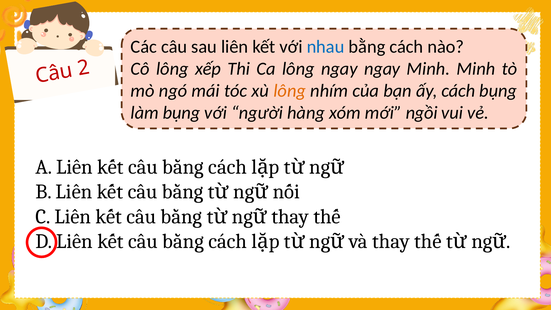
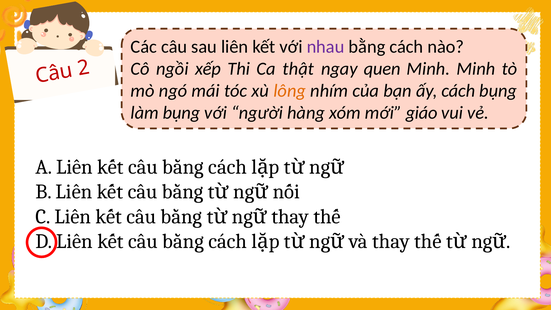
nhau colour: blue -> purple
Cô lông: lông -> ngồi
Ca lông: lông -> thật
ngay ngay: ngay -> quen
ngồi: ngồi -> giáo
